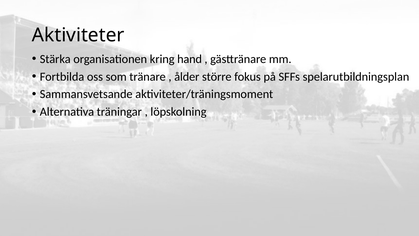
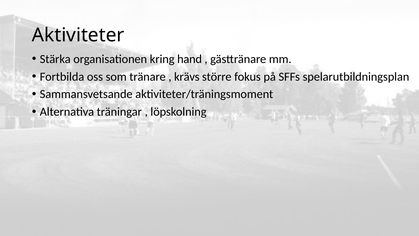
ålder: ålder -> krävs
